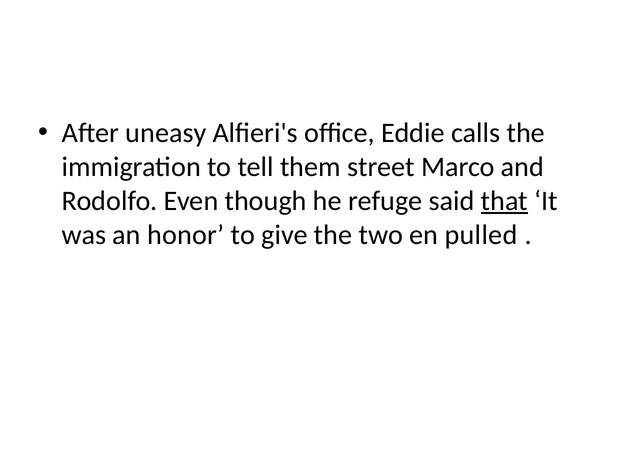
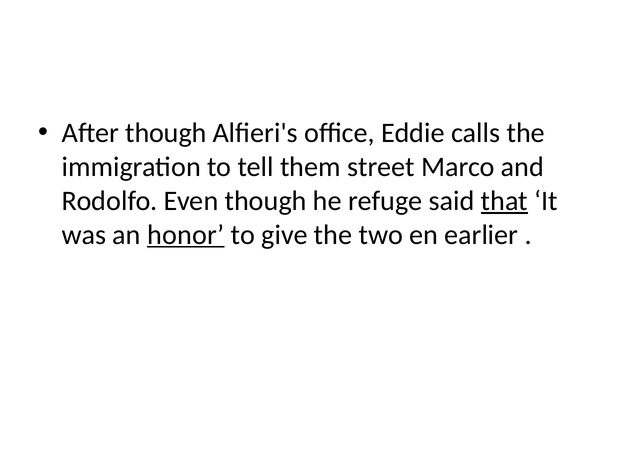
After uneasy: uneasy -> though
honor underline: none -> present
pulled: pulled -> earlier
